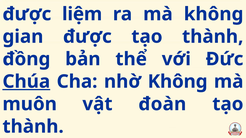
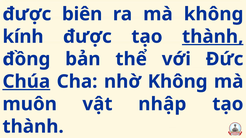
liệm: liệm -> biên
gian: gian -> kính
thành at (213, 37) underline: none -> present
đoàn: đoàn -> nhập
